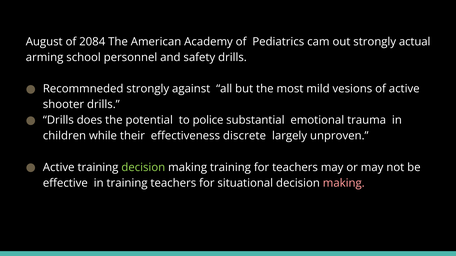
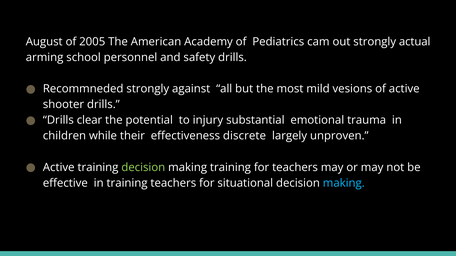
2084: 2084 -> 2005
does: does -> clear
police: police -> injury
making at (344, 183) colour: pink -> light blue
